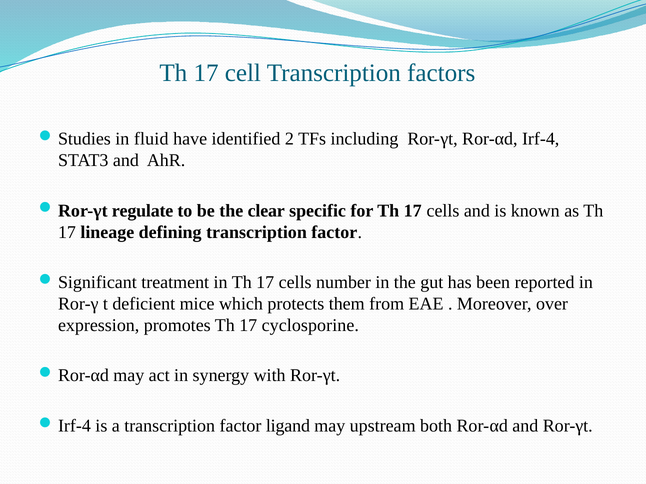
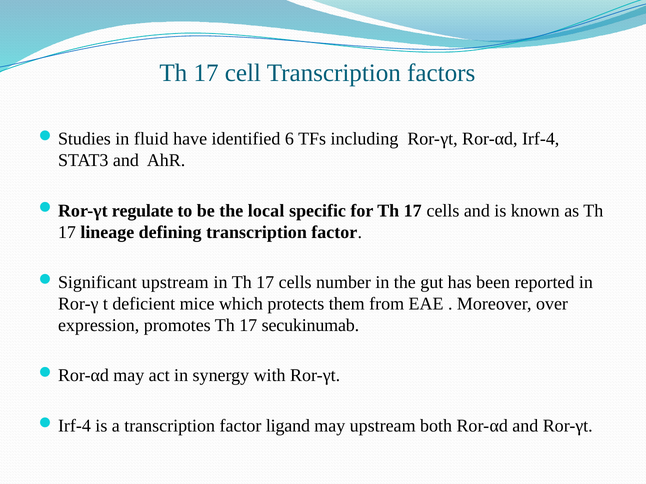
2: 2 -> 6
clear: clear -> local
treatment at (175, 283): treatment -> upstream
cyclosporine: cyclosporine -> secukinumab
